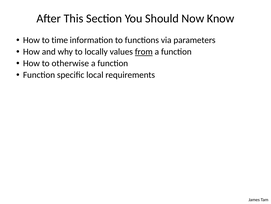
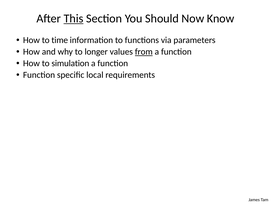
This underline: none -> present
locally: locally -> longer
otherwise: otherwise -> simulation
